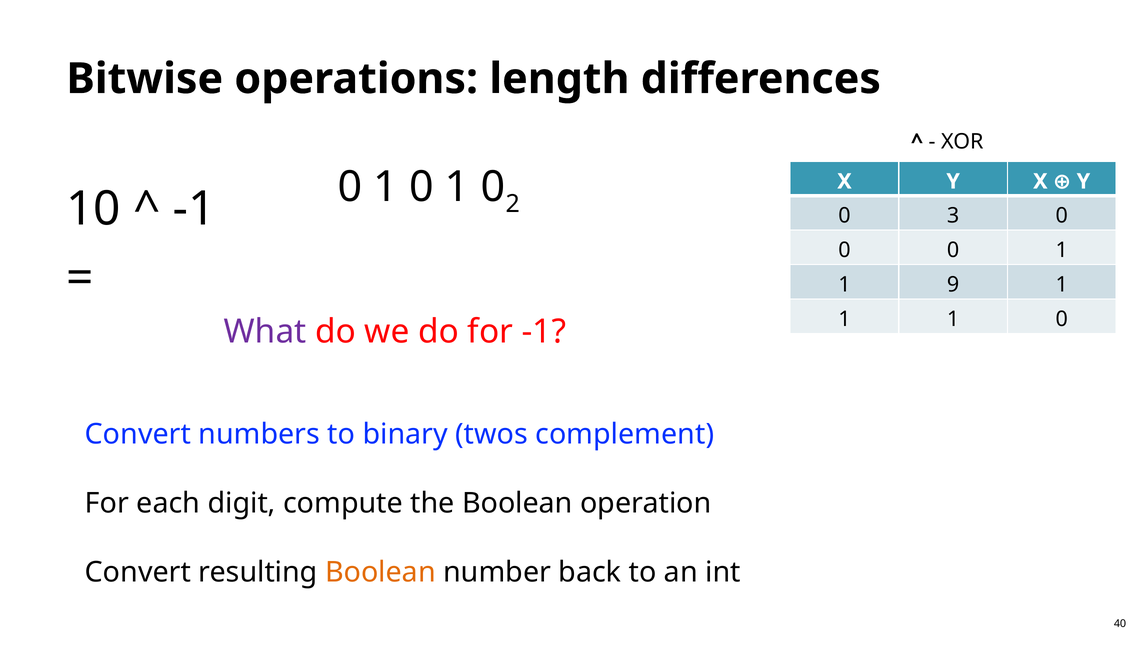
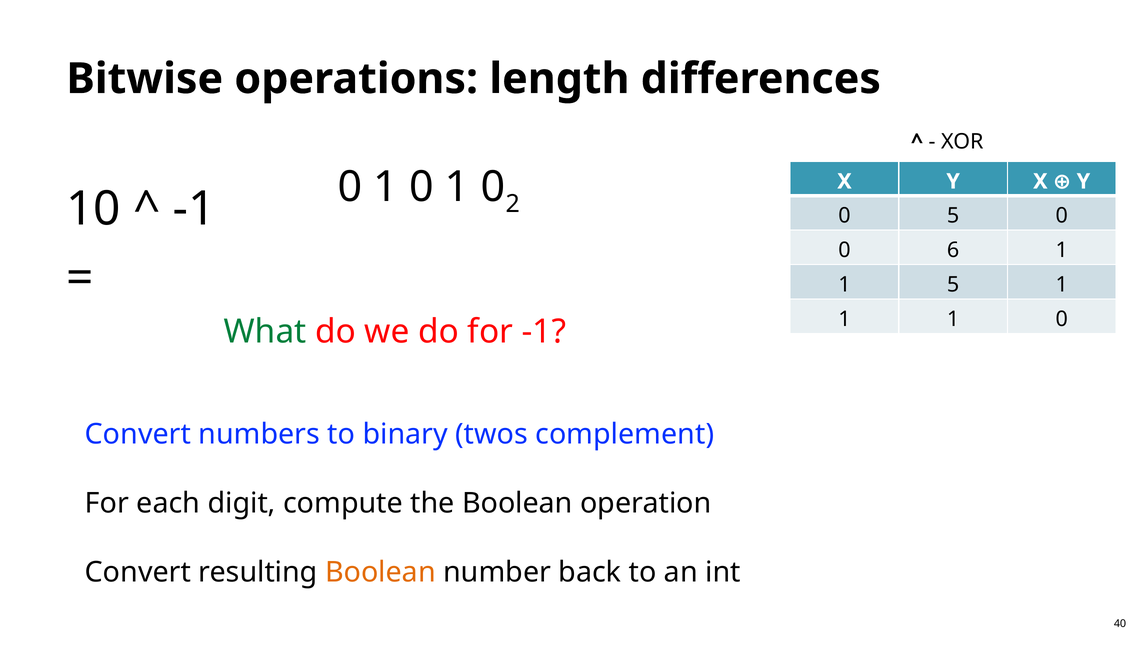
0 3: 3 -> 5
0 at (953, 250): 0 -> 6
1 9: 9 -> 5
What colour: purple -> green
